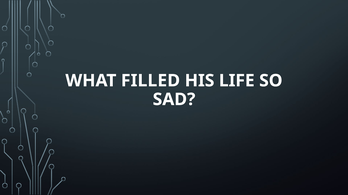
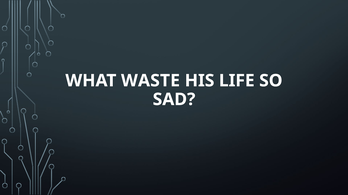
FILLED: FILLED -> WASTE
